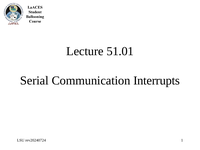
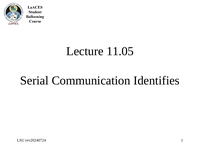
51.01: 51.01 -> 11.05
Interrupts: Interrupts -> Identifies
